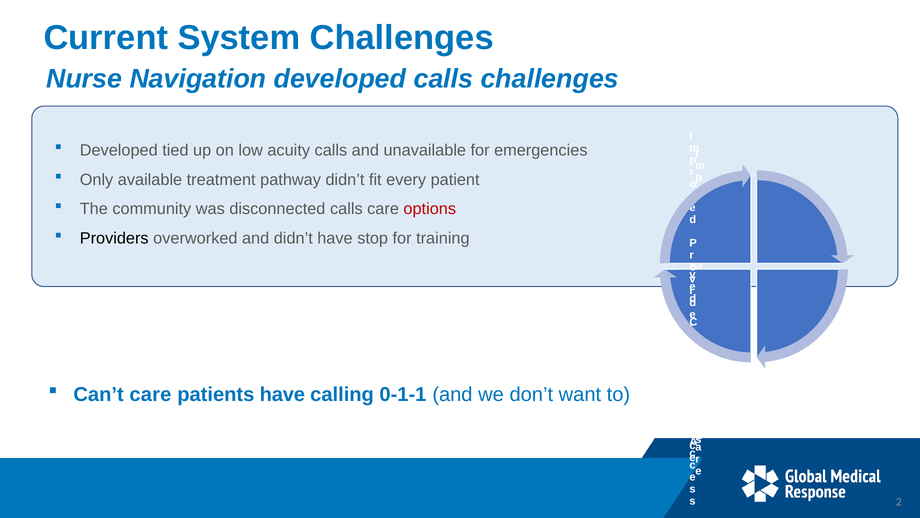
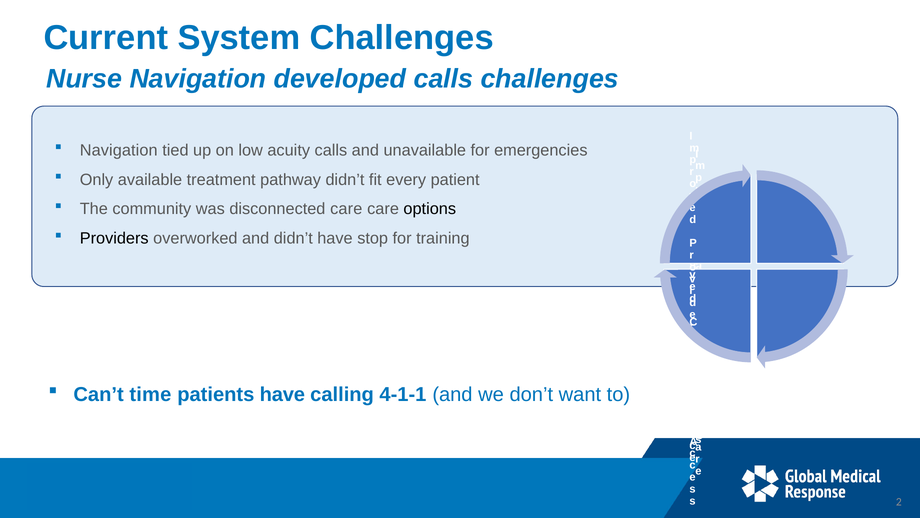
Developed at (119, 150): Developed -> Navigation
disconnected calls: calls -> care
options colour: red -> black
Can’t care: care -> time
0-1-1: 0-1-1 -> 4-1-1
